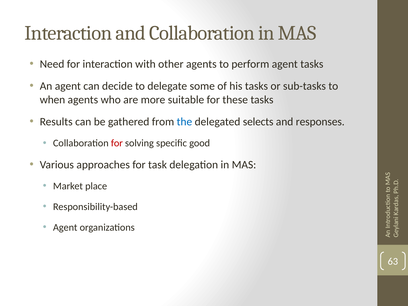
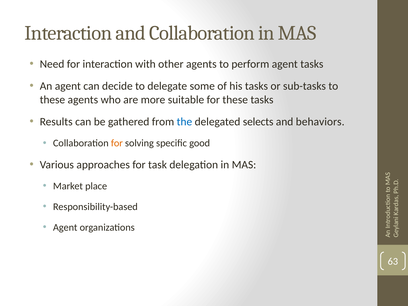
when at (52, 100): when -> these
responses: responses -> behaviors
for at (117, 143) colour: red -> orange
